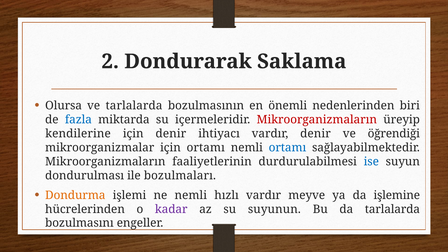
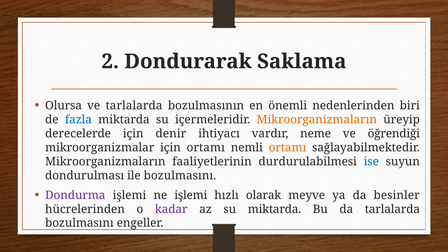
Mikroorganizmaların at (317, 120) colour: red -> orange
kendilerine: kendilerine -> derecelerde
vardır denir: denir -> neme
ortamı at (287, 148) colour: blue -> orange
ile bozulmaları: bozulmaları -> bozulmasını
Dondurma colour: orange -> purple
ne nemli: nemli -> işlemi
hızlı vardır: vardır -> olarak
işlemine: işlemine -> besinler
su suyunun: suyunun -> miktarda
